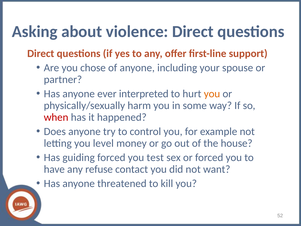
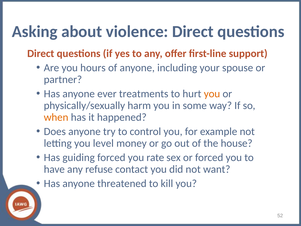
chose: chose -> hours
interpreted: interpreted -> treatments
when colour: red -> orange
test: test -> rate
